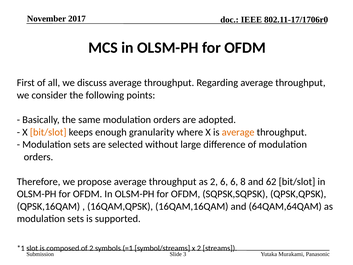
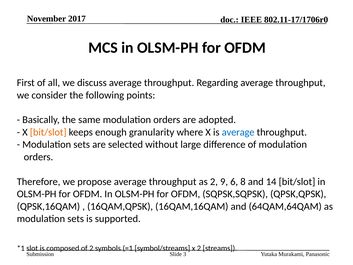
average at (238, 132) colour: orange -> blue
2 6: 6 -> 9
62: 62 -> 14
